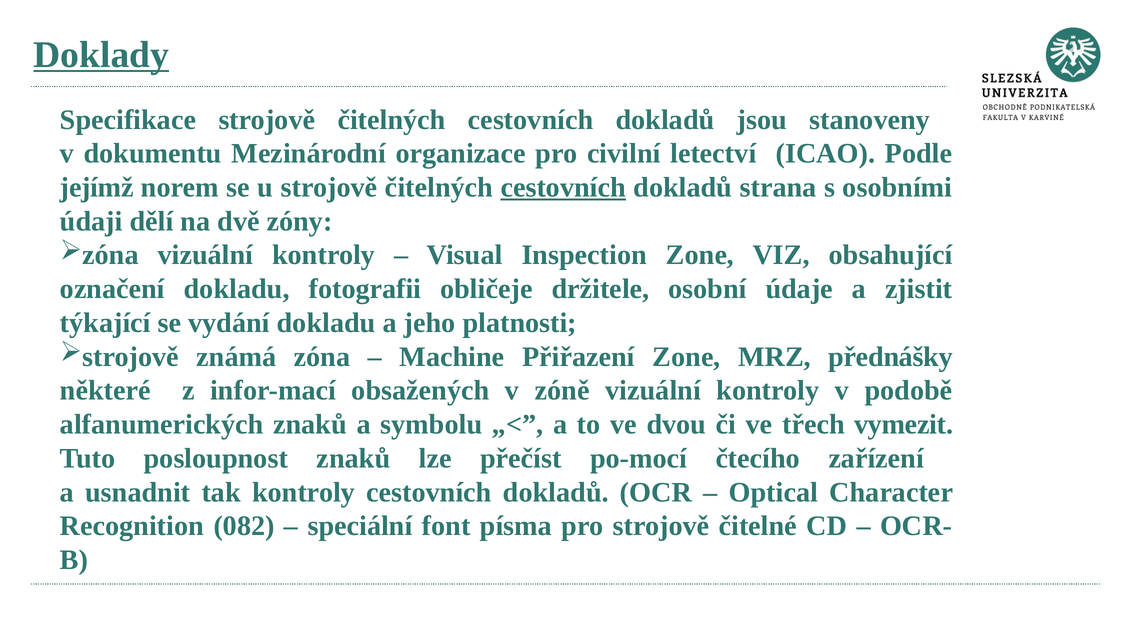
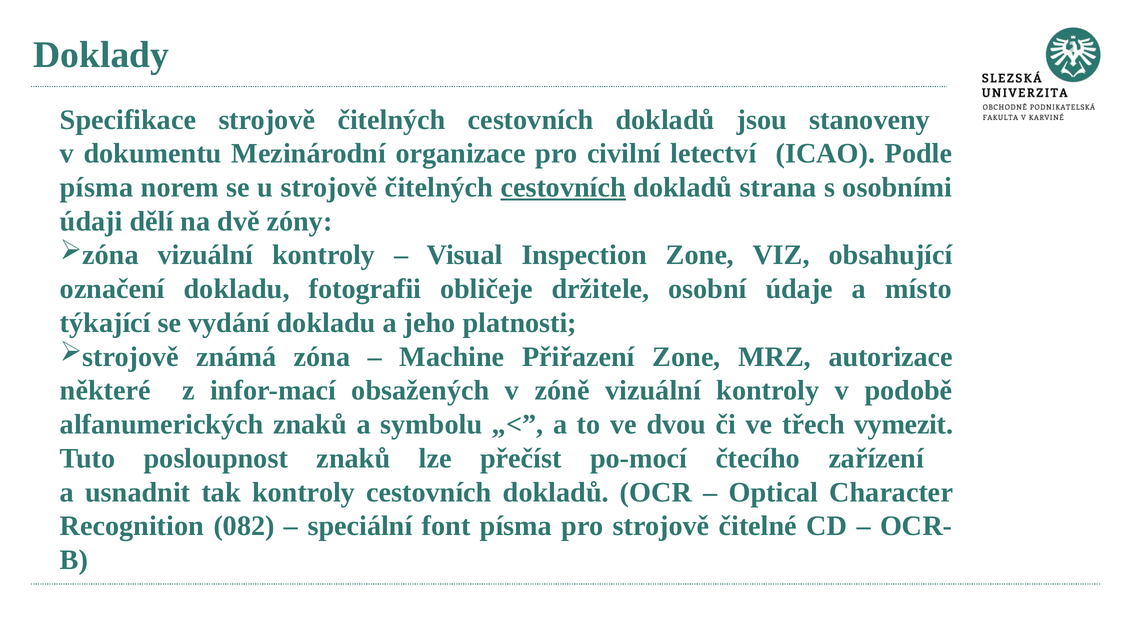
Doklady underline: present -> none
jejímž at (97, 187): jejímž -> písma
zjistit: zjistit -> místo
přednášky: přednášky -> autorizace
